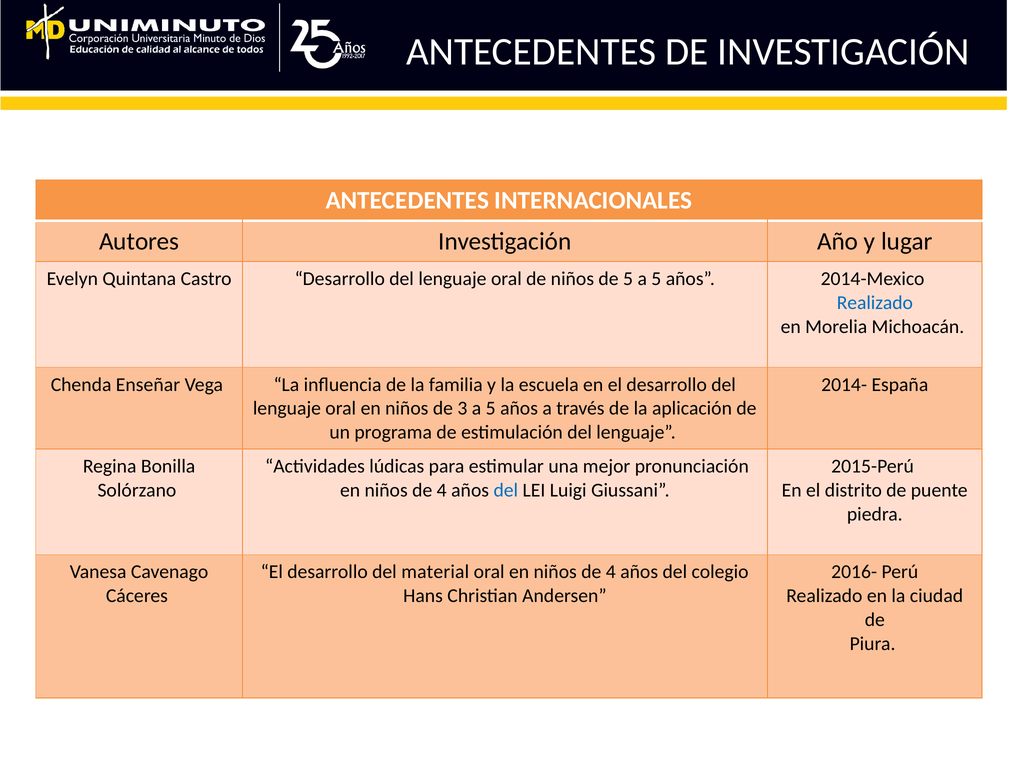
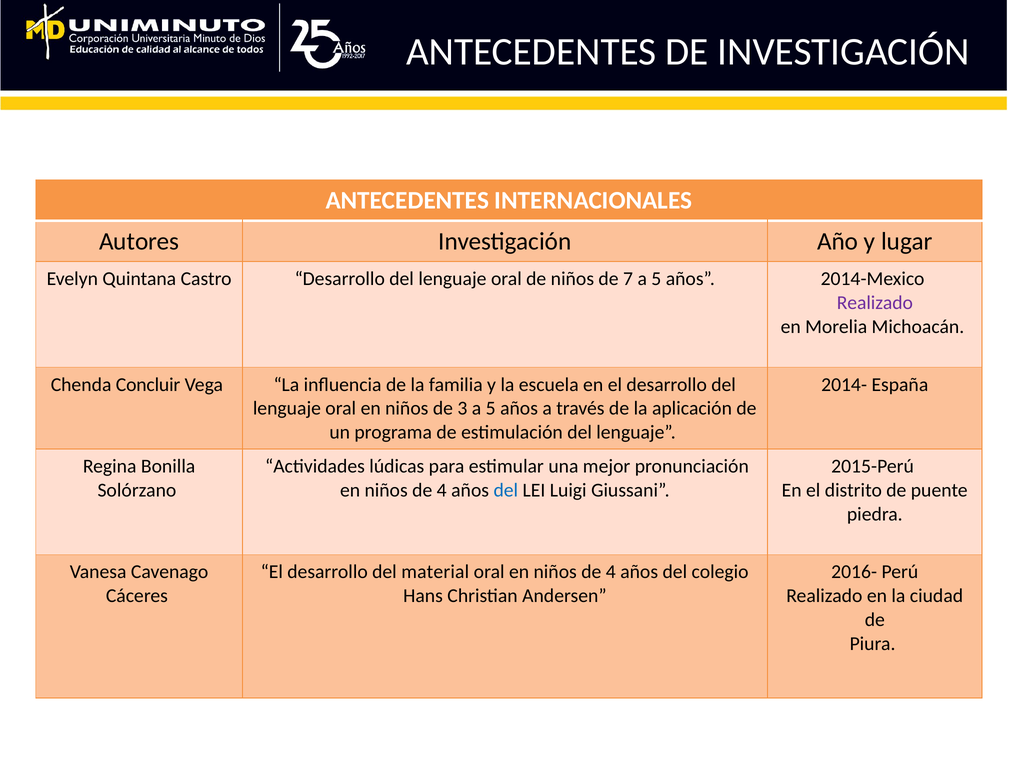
de 5: 5 -> 7
Realizado at (875, 303) colour: blue -> purple
Enseñar: Enseñar -> Concluir
